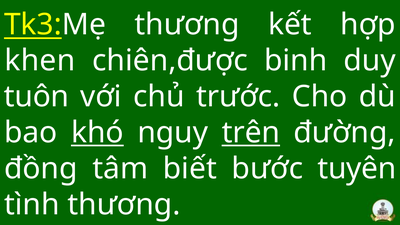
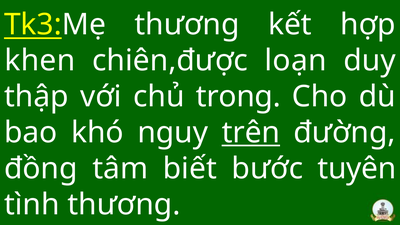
binh: binh -> loạn
tuôn: tuôn -> thập
trước: trước -> trong
khó underline: present -> none
